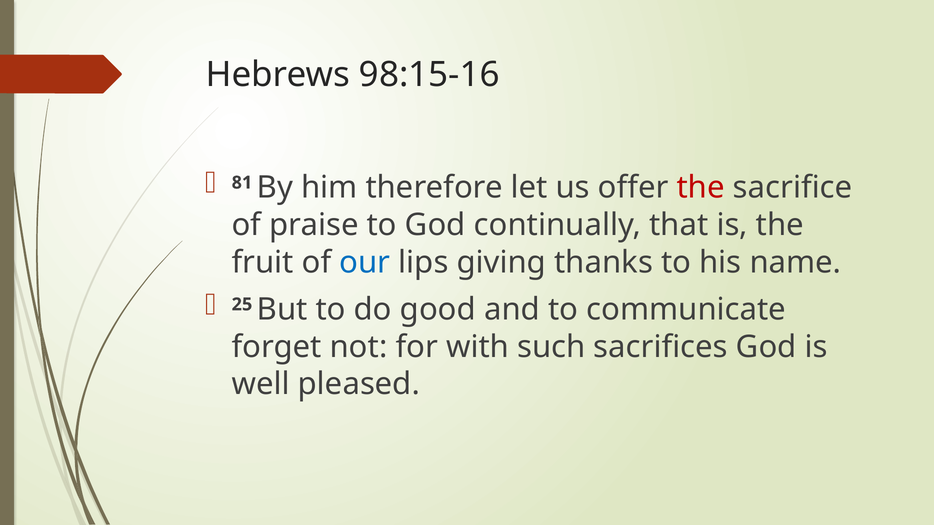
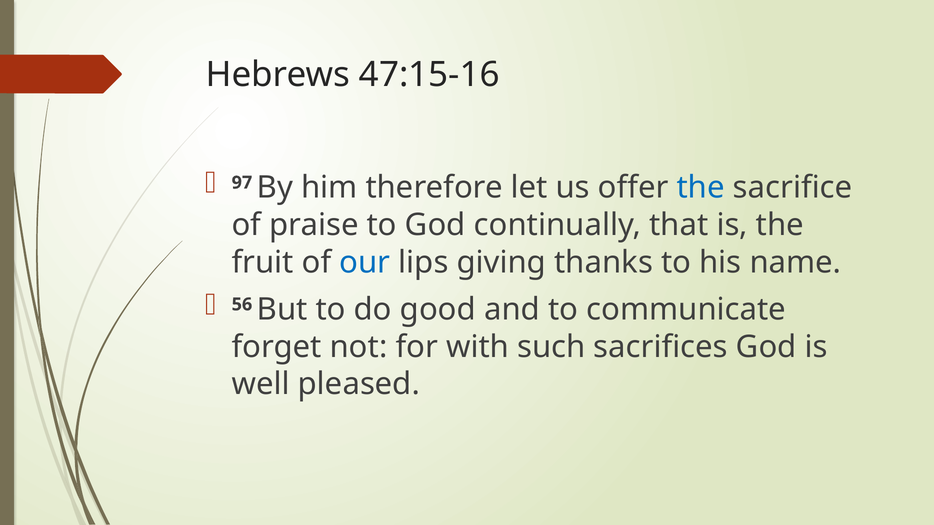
98:15-16: 98:15-16 -> 47:15-16
81: 81 -> 97
the at (701, 188) colour: red -> blue
25: 25 -> 56
